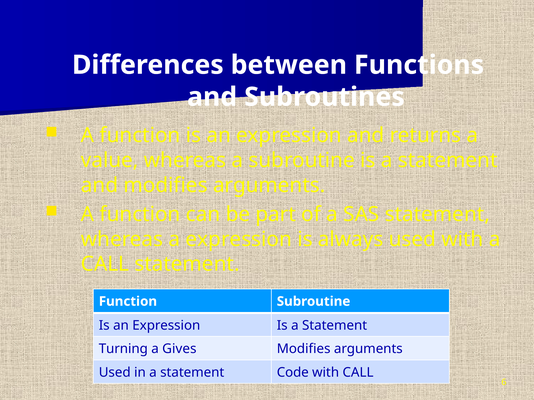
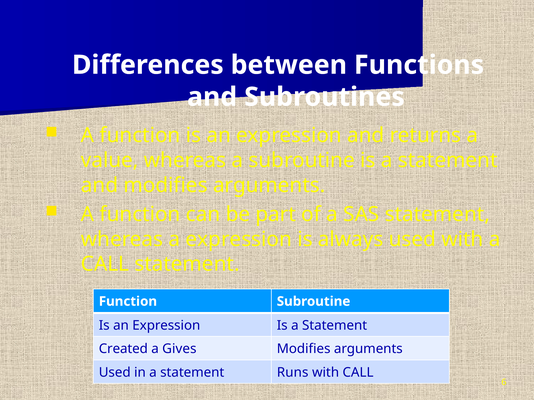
Turning: Turning -> Created
Code: Code -> Runs
